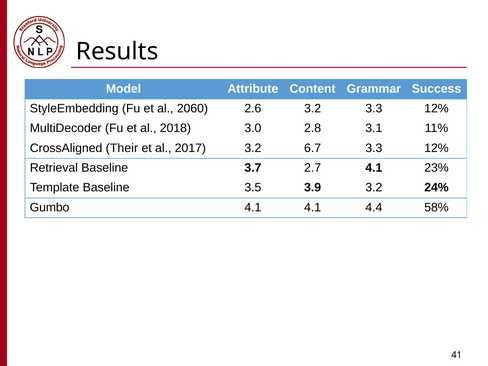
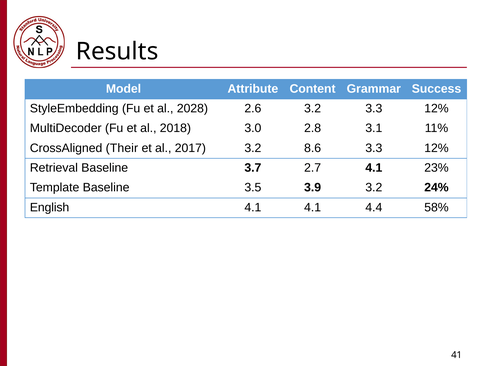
2060: 2060 -> 2028
6.7: 6.7 -> 8.6
Gumbo: Gumbo -> English
